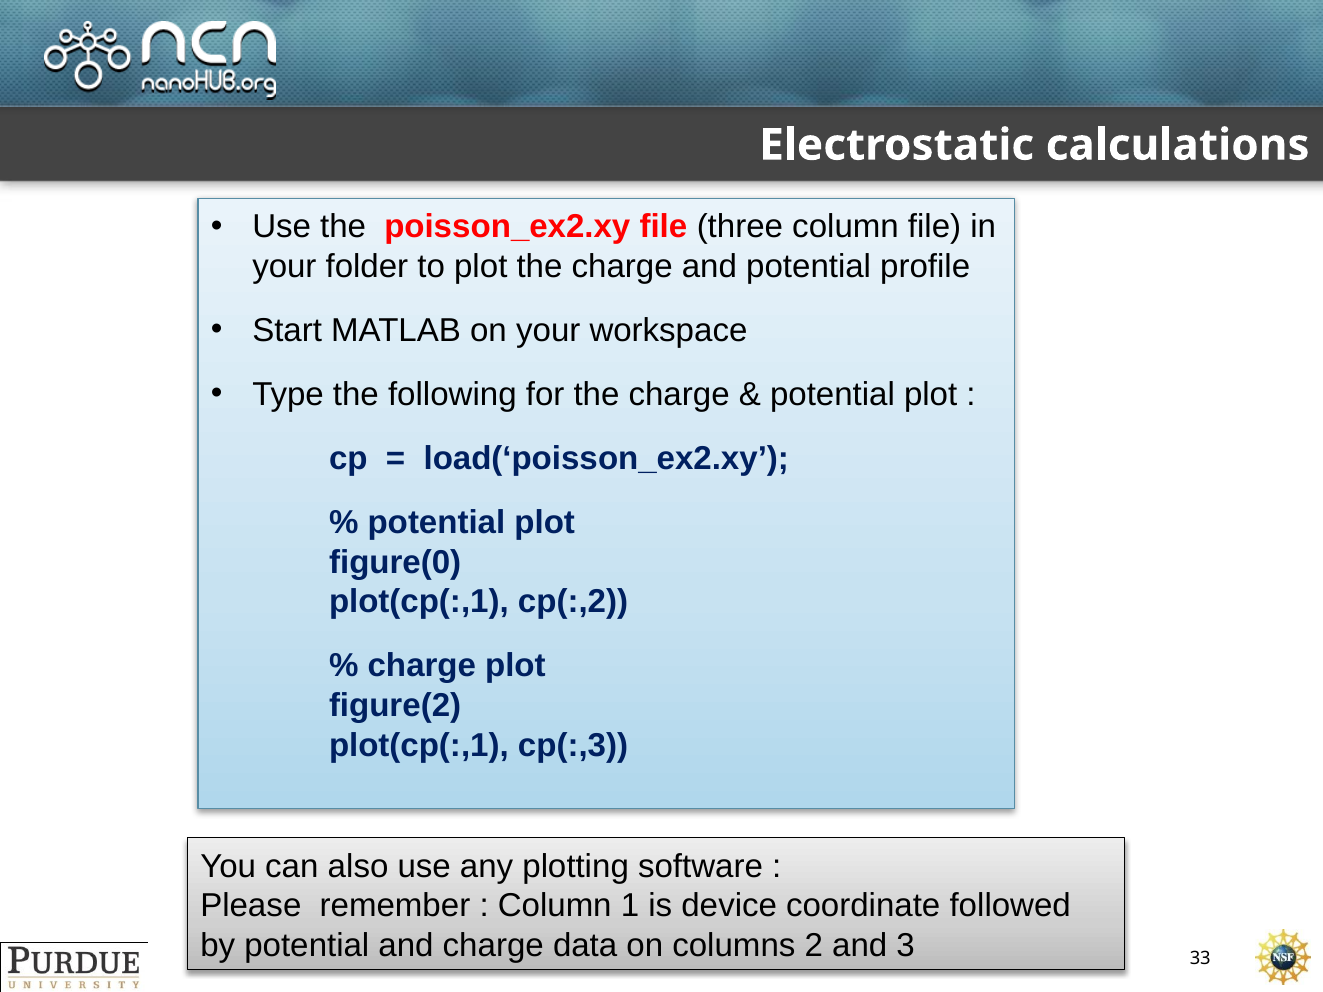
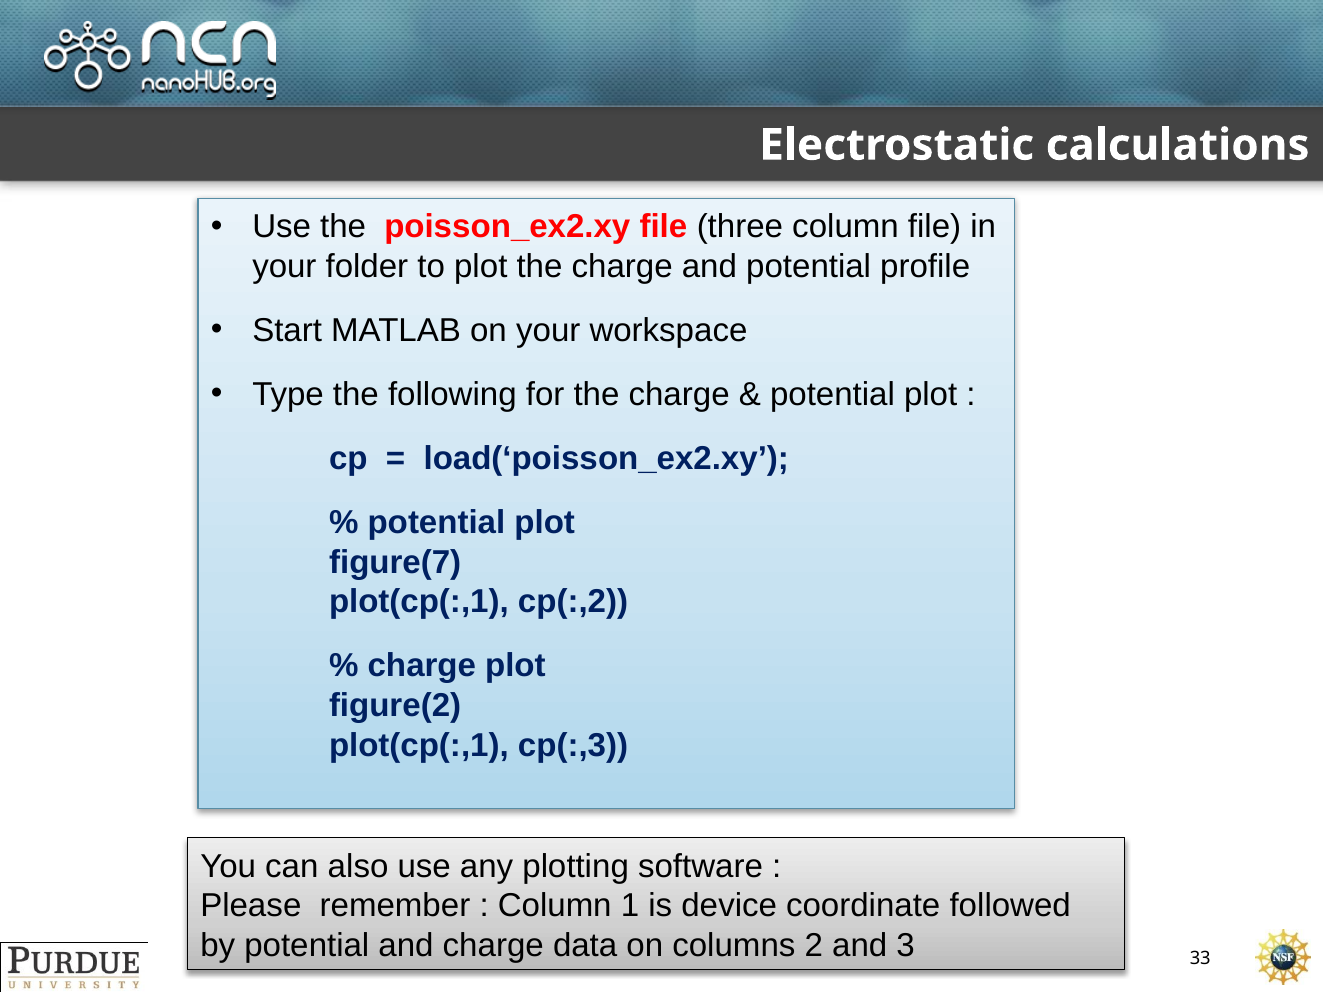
figure(0: figure(0 -> figure(7
